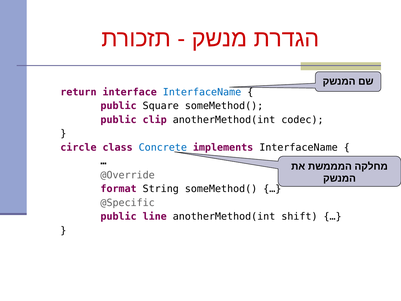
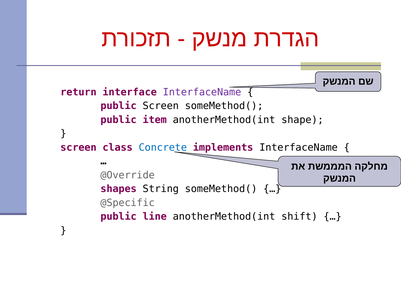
InterfaceName at (202, 92) colour: blue -> purple
public Square: Square -> Screen
clip: clip -> item
codec: codec -> shape
circle at (78, 147): circle -> screen
format: format -> shapes
